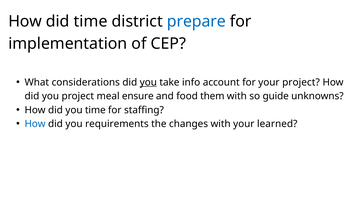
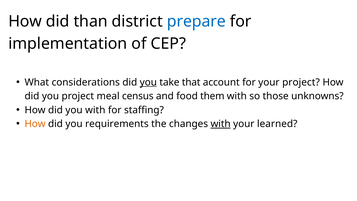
did time: time -> than
info: info -> that
ensure: ensure -> census
guide: guide -> those
you time: time -> with
How at (35, 124) colour: blue -> orange
with at (221, 124) underline: none -> present
